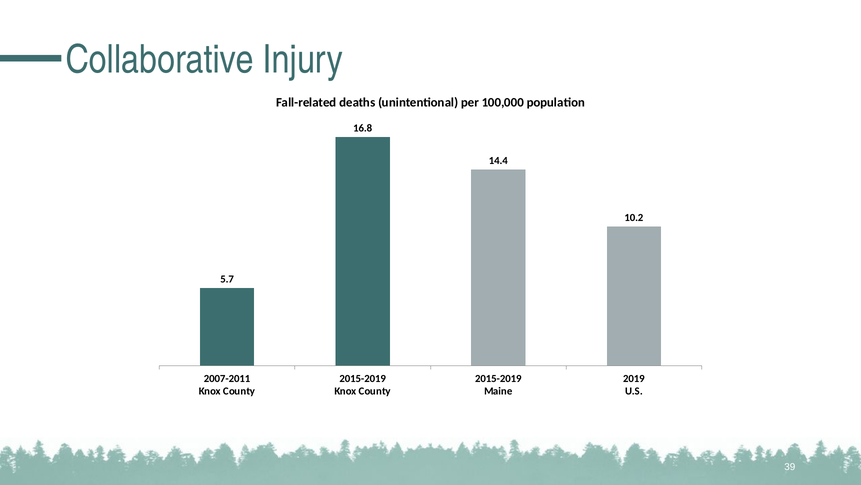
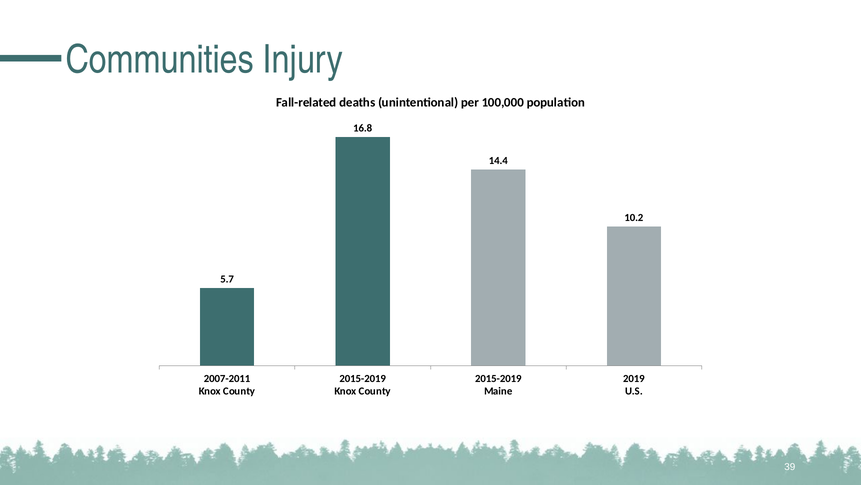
Collaborative: Collaborative -> Communities
